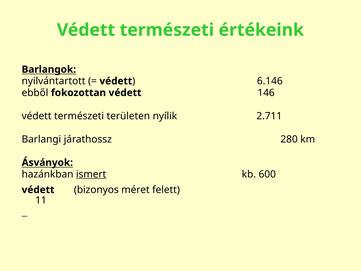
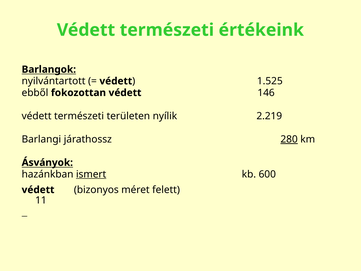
6.146: 6.146 -> 1.525
2.711: 2.711 -> 2.219
280 underline: none -> present
